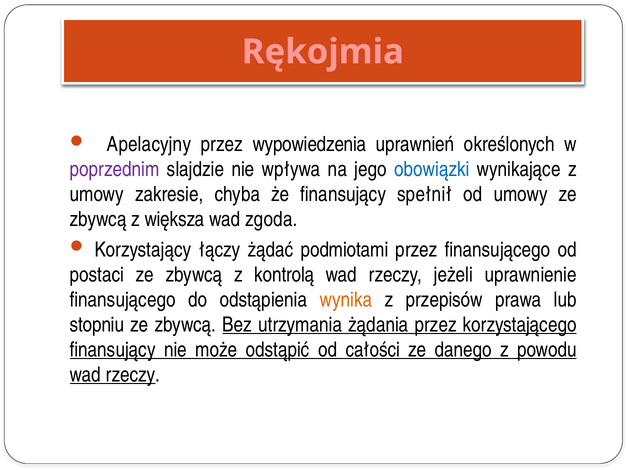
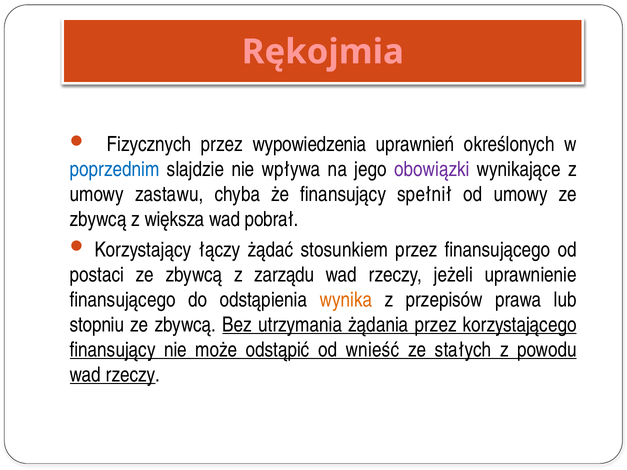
Apelacyjny: Apelacyjny -> Fizycznych
poprzednim colour: purple -> blue
obowiązki colour: blue -> purple
zakresie: zakresie -> zastawu
zgoda: zgoda -> pobrał
podmiotami: podmiotami -> stosunkiem
kontrolą: kontrolą -> zarządu
całości: całości -> wnieść
danego: danego -> stałych
